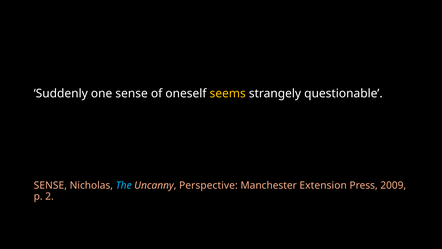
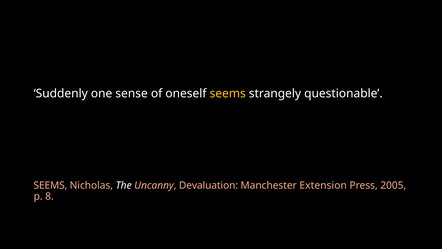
SENSE at (50, 185): SENSE -> SEEMS
The colour: light blue -> white
Perspective: Perspective -> Devaluation
2009: 2009 -> 2005
2: 2 -> 8
